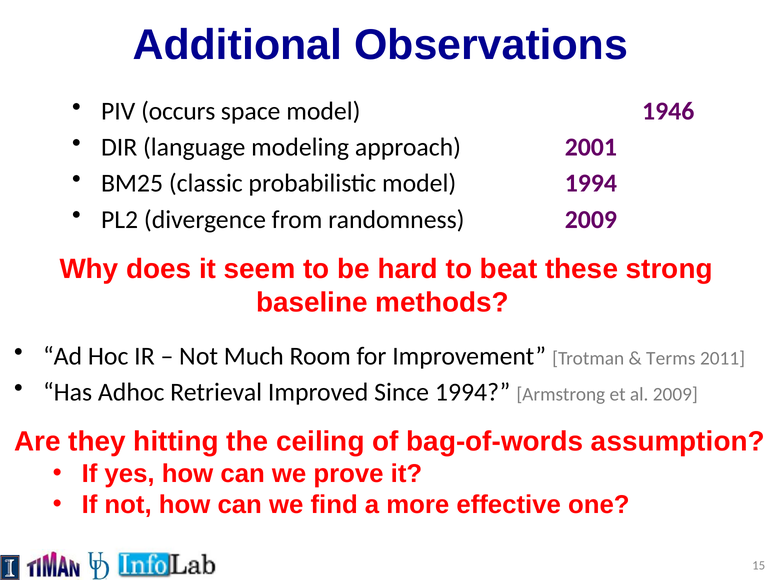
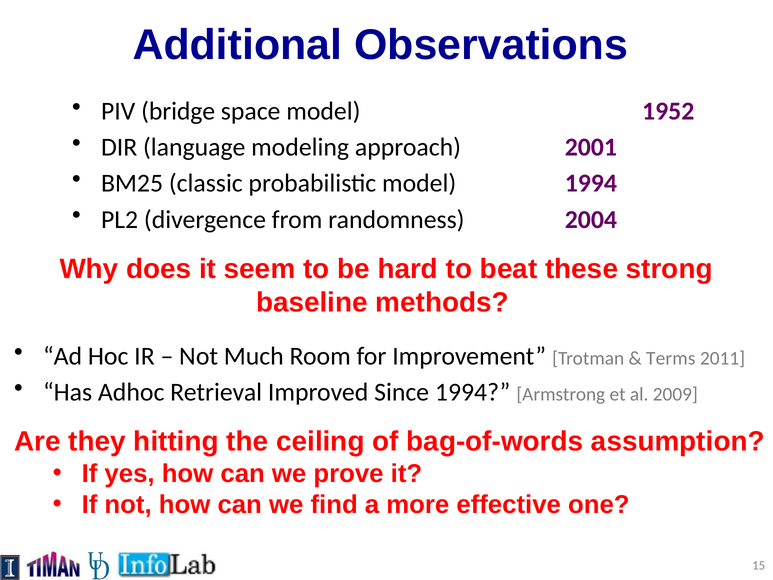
occurs: occurs -> bridge
1946: 1946 -> 1952
randomness 2009: 2009 -> 2004
